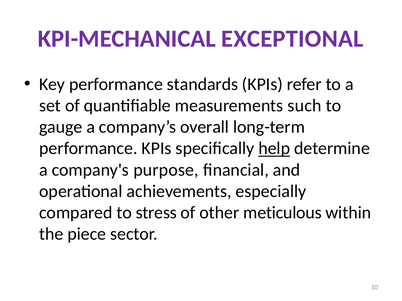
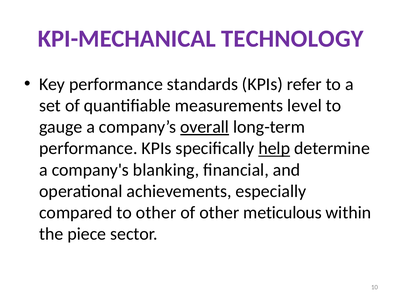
EXCEPTIONAL: EXCEPTIONAL -> TECHNOLOGY
such: such -> level
overall underline: none -> present
purpose: purpose -> blanking
to stress: stress -> other
